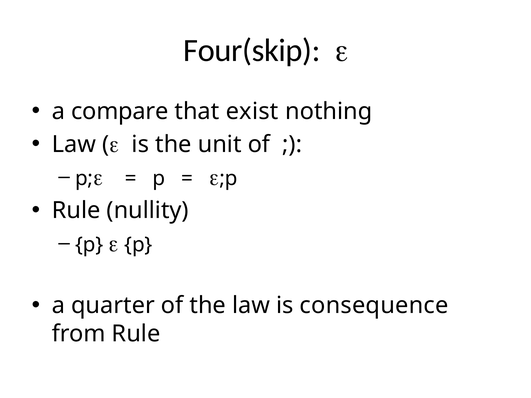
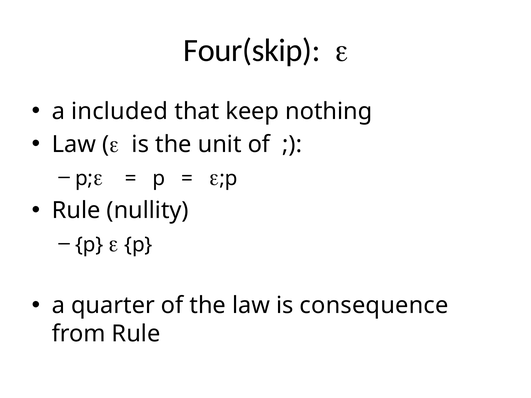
compare: compare -> included
exist: exist -> keep
